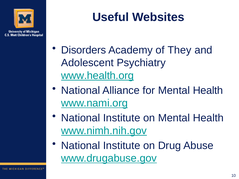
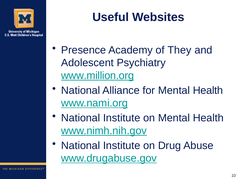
Disorders: Disorders -> Presence
www.health.org: www.health.org -> www.million.org
